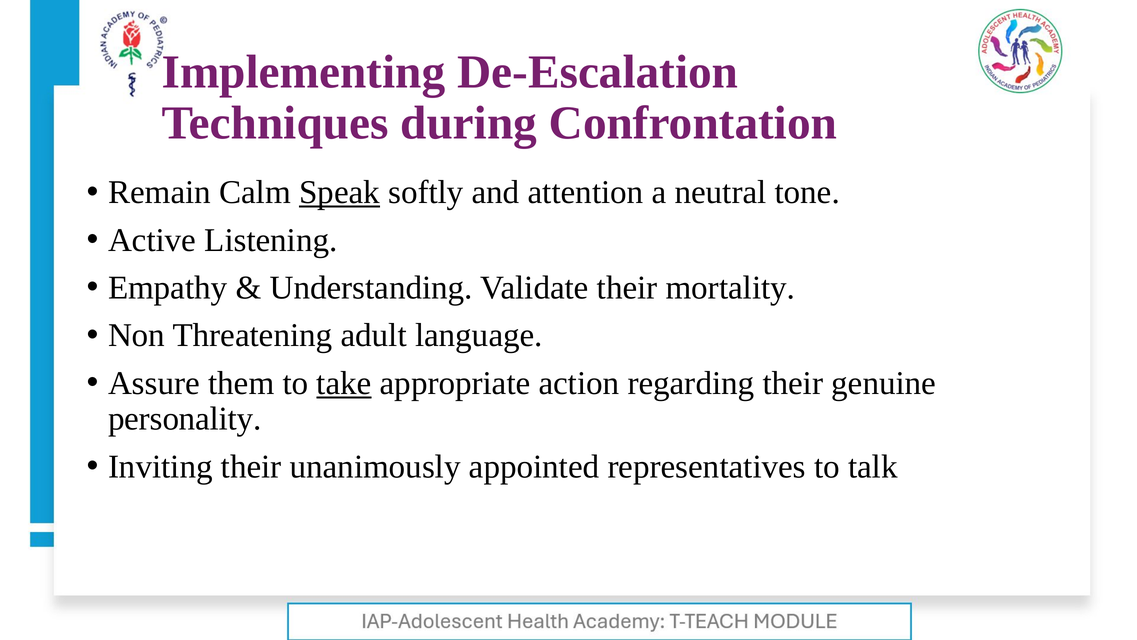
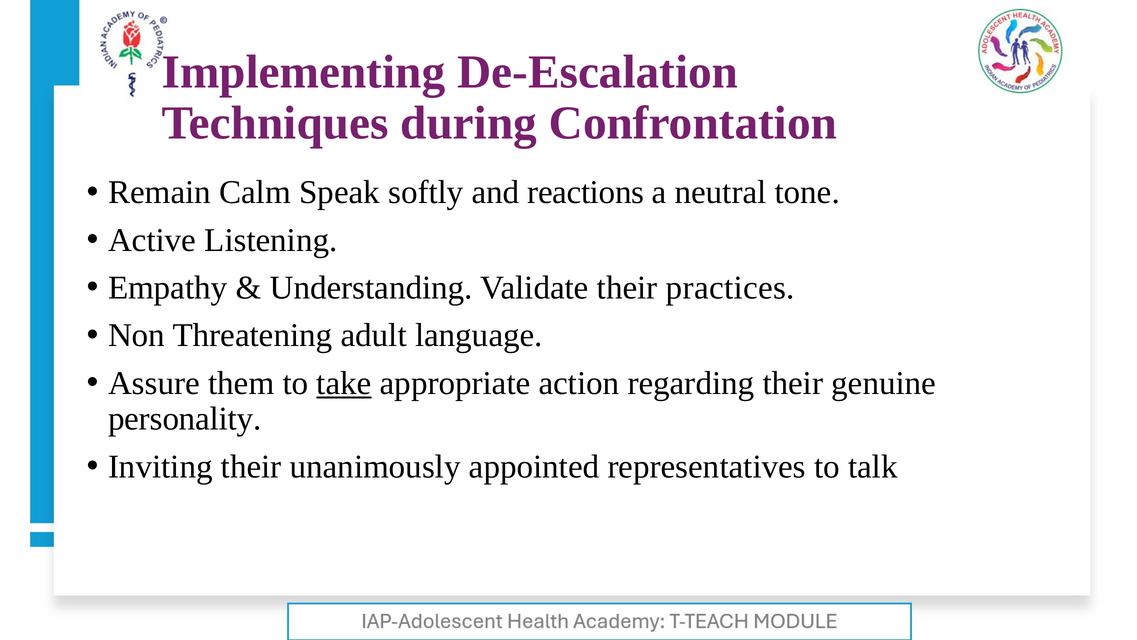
Speak underline: present -> none
attention: attention -> reactions
mortality: mortality -> practices
